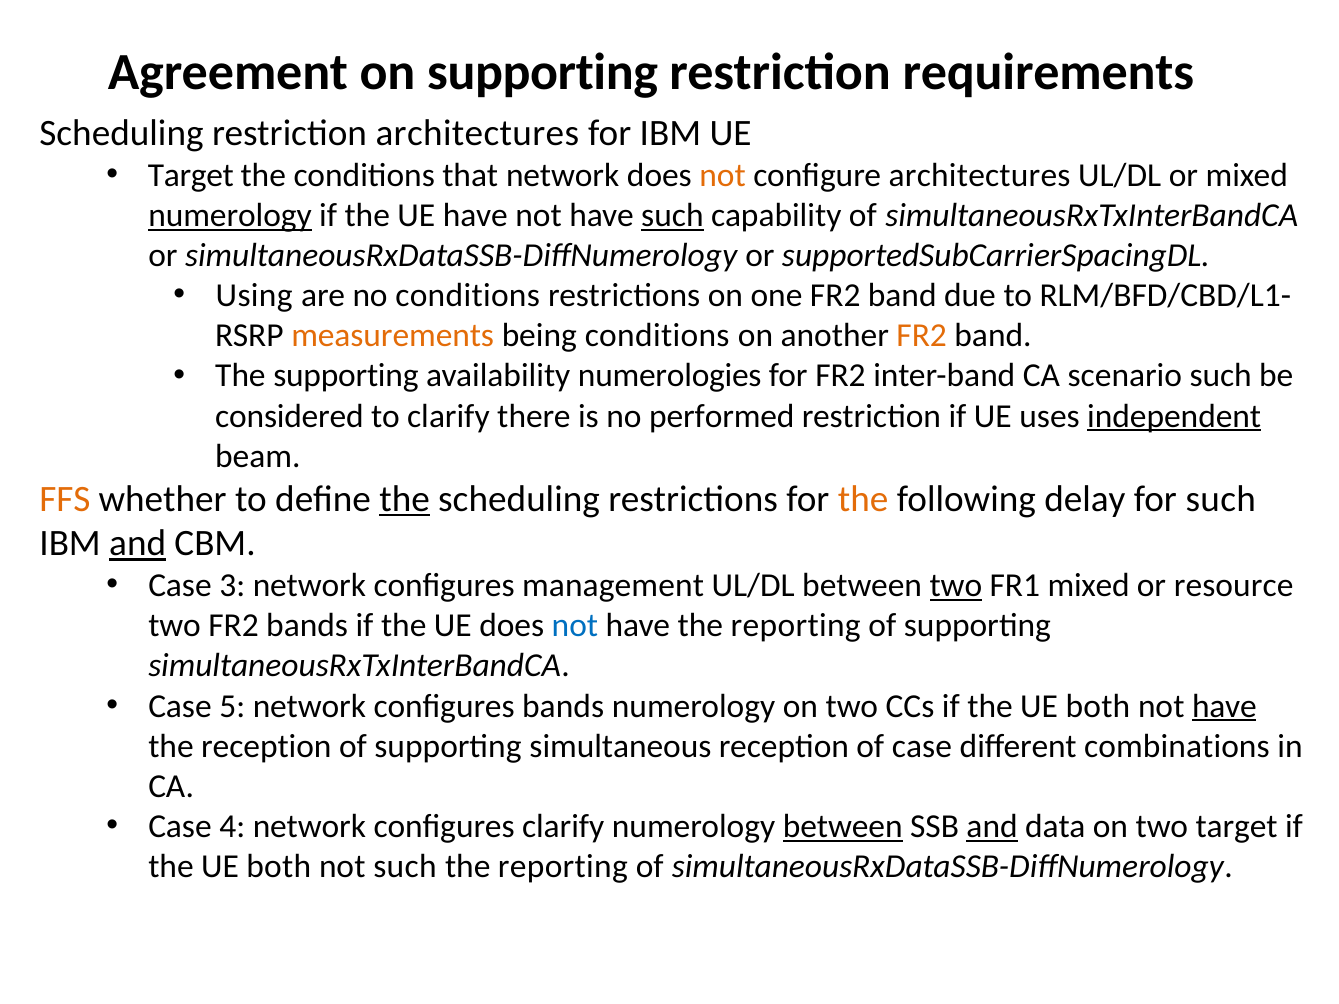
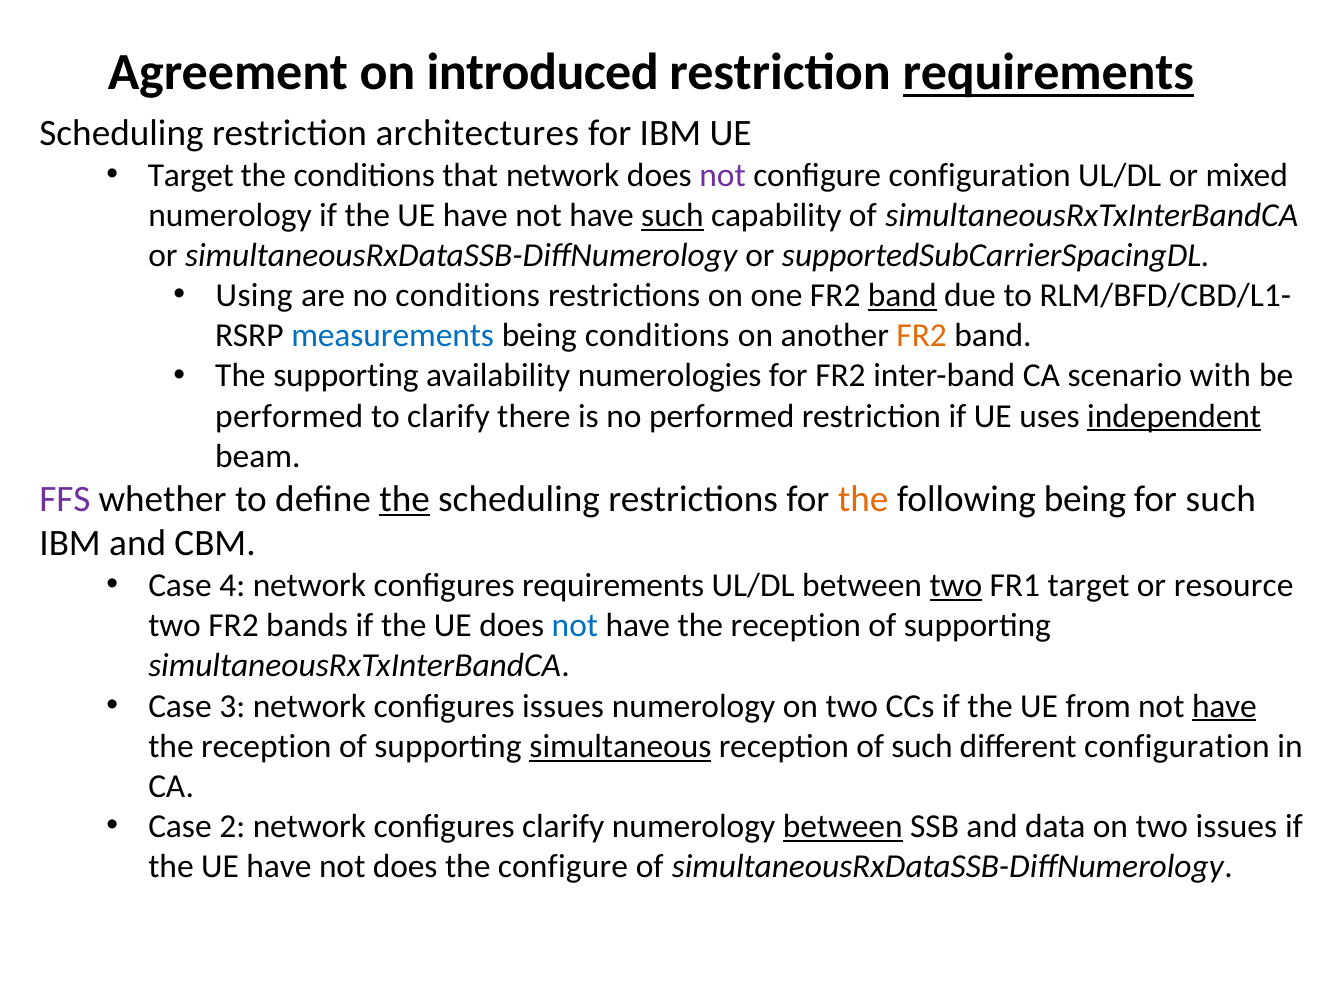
on supporting: supporting -> introduced
requirements at (1048, 73) underline: none -> present
not at (723, 175) colour: orange -> purple
configure architectures: architectures -> configuration
numerology at (230, 215) underline: present -> none
band at (902, 296) underline: none -> present
measurements colour: orange -> blue
scenario such: such -> with
considered at (289, 416): considered -> performed
FFS colour: orange -> purple
following delay: delay -> being
and at (138, 544) underline: present -> none
3: 3 -> 4
configures management: management -> requirements
FR1 mixed: mixed -> target
reporting at (796, 626): reporting -> reception
5: 5 -> 3
configures bands: bands -> issues
both at (1098, 706): both -> from
simultaneous underline: none -> present
of case: case -> such
different combinations: combinations -> configuration
4: 4 -> 2
and at (992, 827) underline: present -> none
two target: target -> issues
both at (279, 867): both -> have
not such: such -> does
reporting at (563, 867): reporting -> configure
